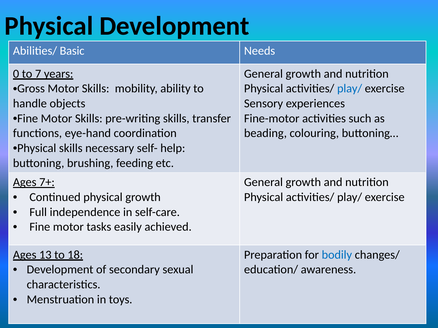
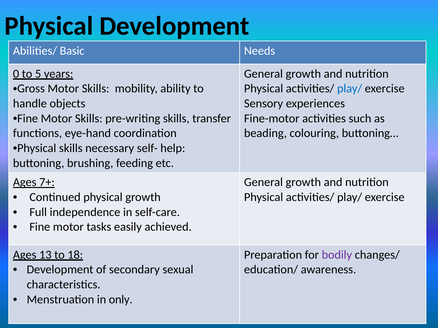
7: 7 -> 5
bodily colour: blue -> purple
toys: toys -> only
